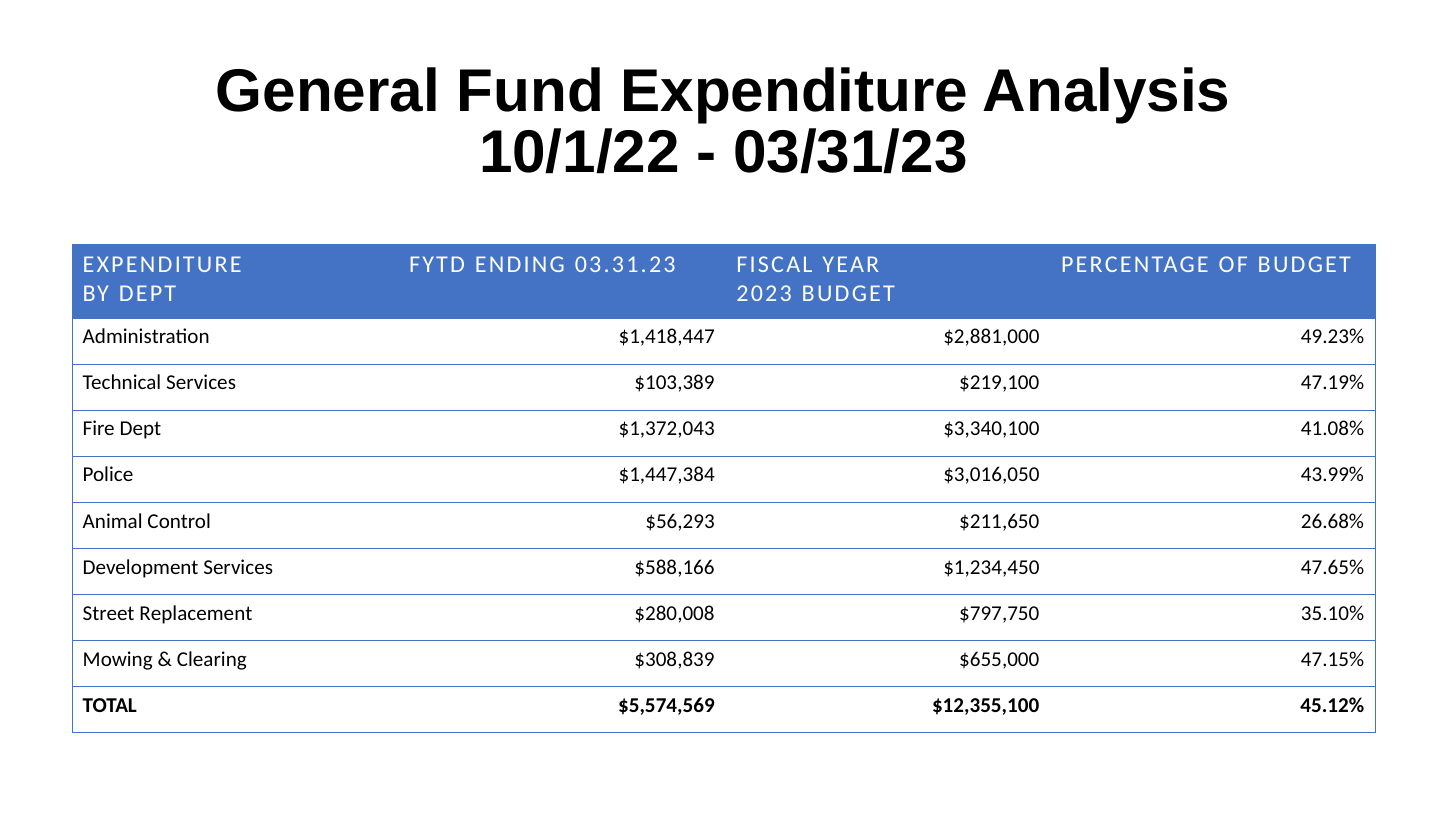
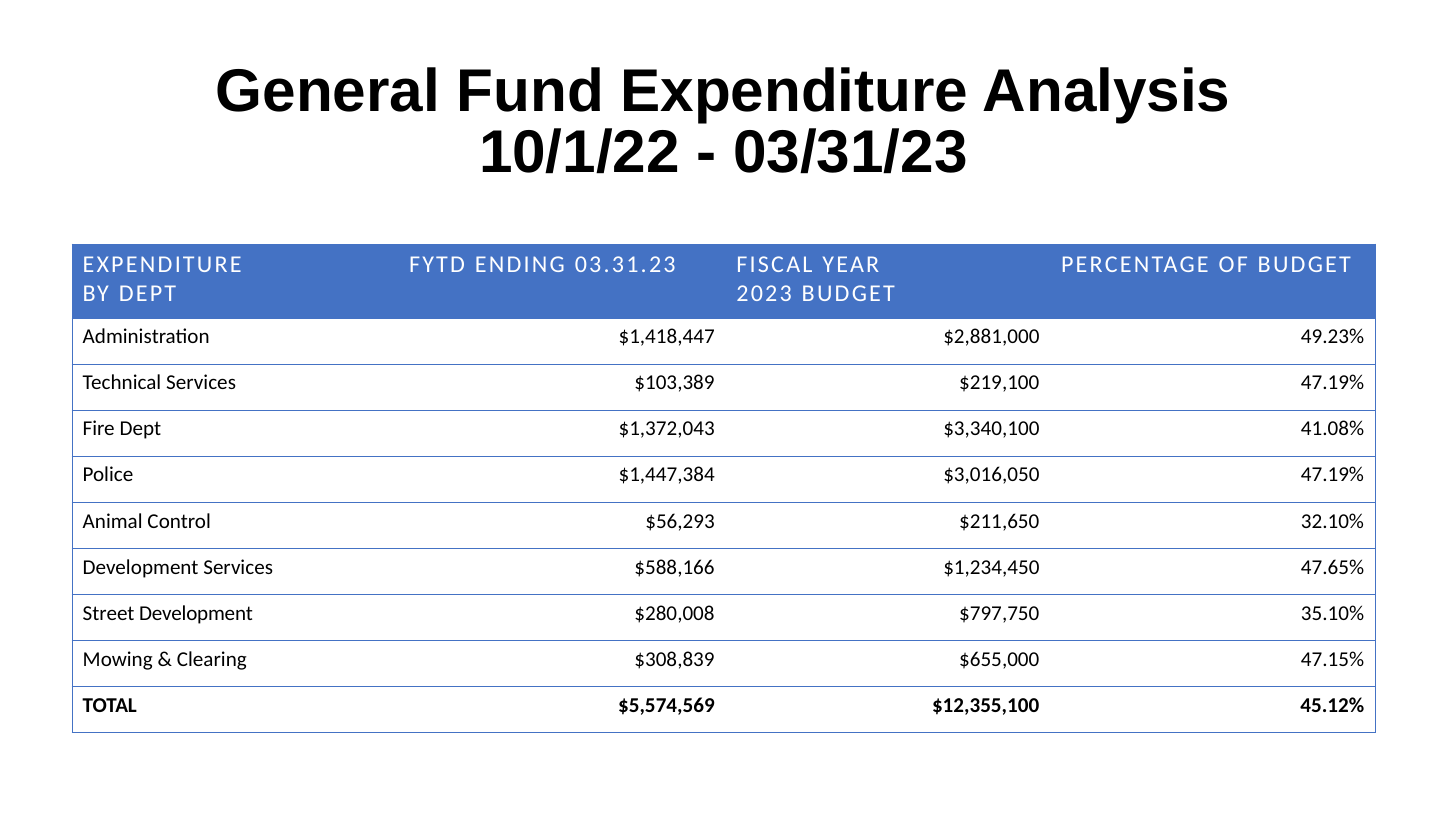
$3,016,050 43.99%: 43.99% -> 47.19%
26.68%: 26.68% -> 32.10%
Street Replacement: Replacement -> Development
